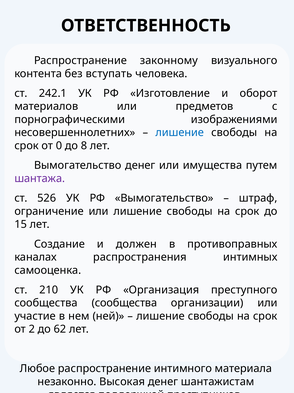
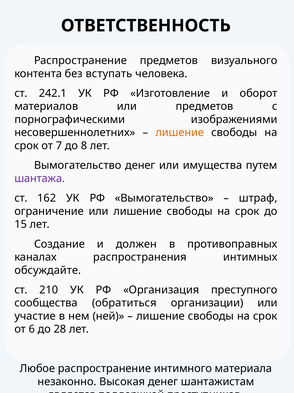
Распространение законному: законному -> предметов
лишение at (180, 132) colour: blue -> orange
0: 0 -> 7
526: 526 -> 162
самооценка: самооценка -> обсуждайте
сообщества сообщества: сообщества -> обратиться
2: 2 -> 6
62: 62 -> 28
